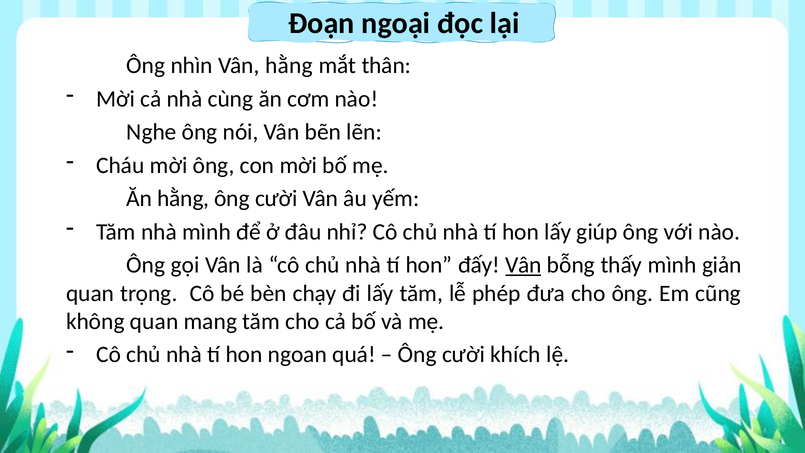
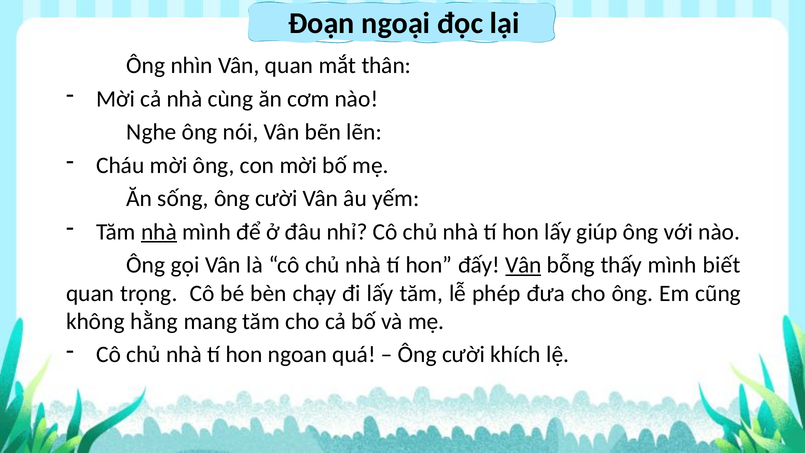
Vân hằng: hằng -> quan
Ăn hằng: hằng -> sống
nhà at (159, 232) underline: none -> present
giản: giản -> biết
không quan: quan -> hằng
